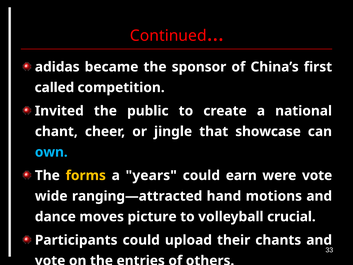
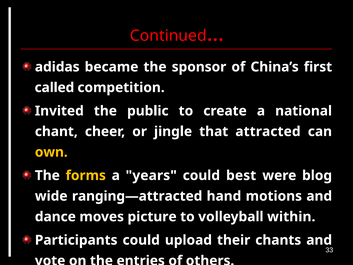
showcase: showcase -> attracted
own colour: light blue -> yellow
earn: earn -> best
were vote: vote -> blog
crucial: crucial -> within
